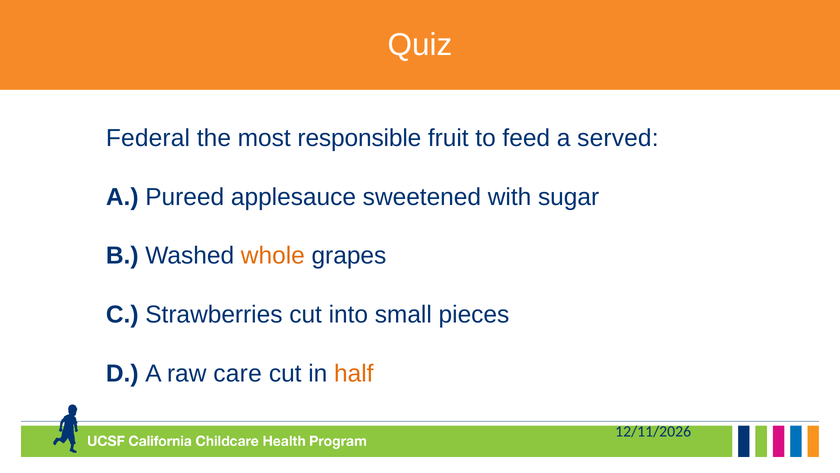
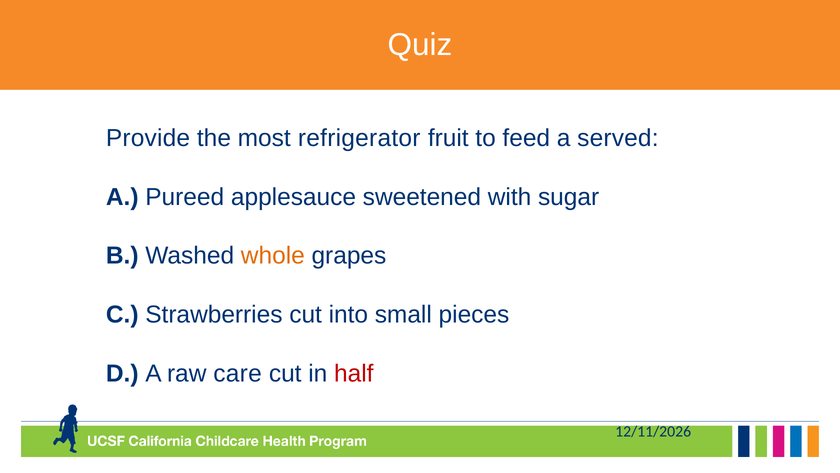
Federal: Federal -> Provide
responsible: responsible -> refrigerator
half colour: orange -> red
